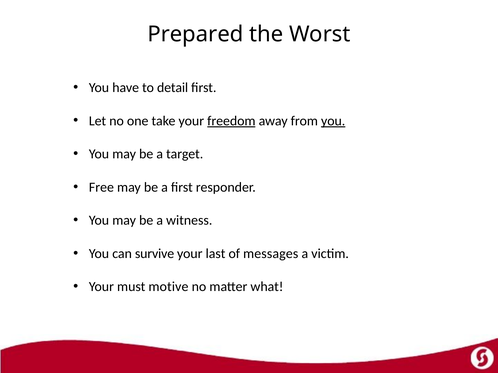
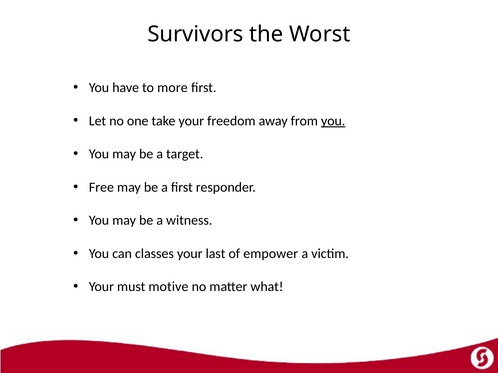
Prepared: Prepared -> Survivors
detail: detail -> more
freedom underline: present -> none
survive: survive -> classes
messages: messages -> empower
